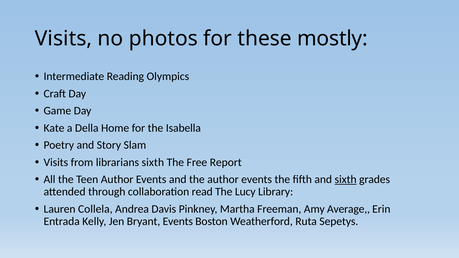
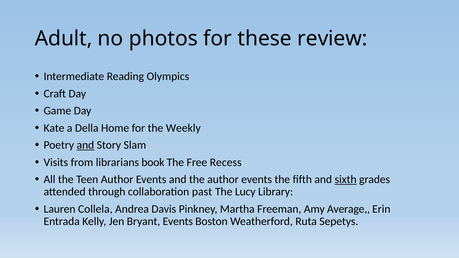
Visits at (64, 39): Visits -> Adult
mostly: mostly -> review
Isabella: Isabella -> Weekly
and at (85, 145) underline: none -> present
librarians sixth: sixth -> book
Report: Report -> Recess
read: read -> past
